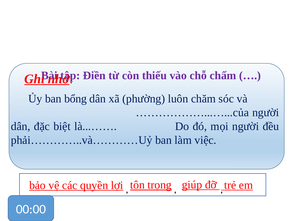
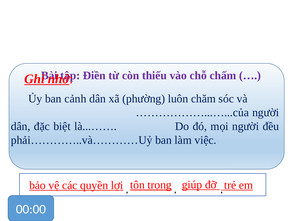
bổng: bổng -> cảnh
